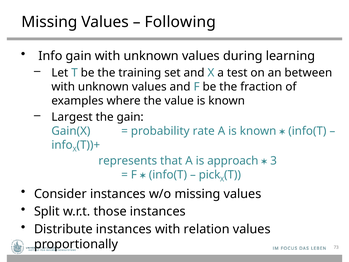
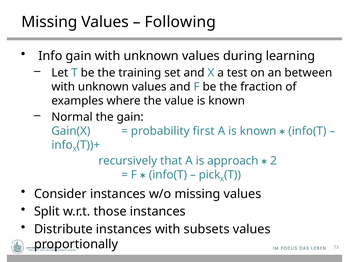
Largest: Largest -> Normal
rate: rate -> first
represents: represents -> recursively
3: 3 -> 2
relation: relation -> subsets
